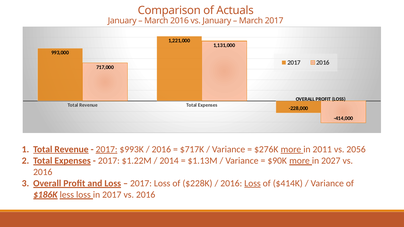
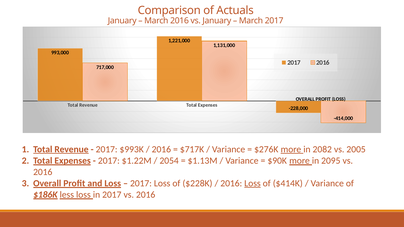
2017 at (107, 149) underline: present -> none
2011: 2011 -> 2082
2056: 2056 -> 2005
2014: 2014 -> 2054
2027: 2027 -> 2095
